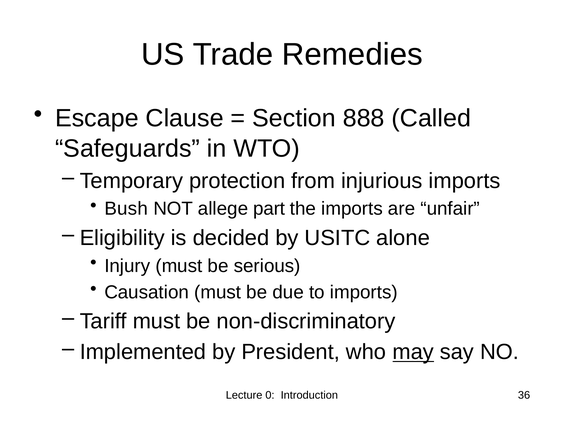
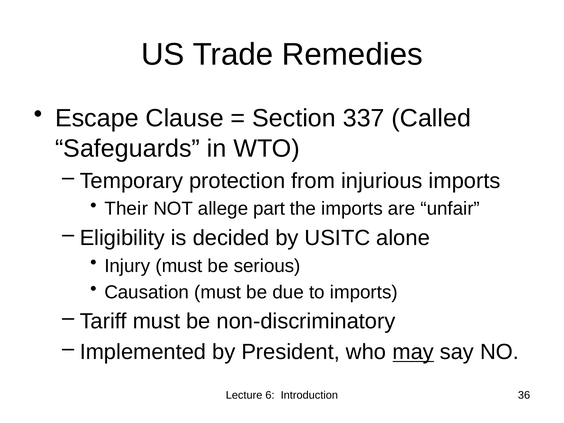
888: 888 -> 337
Bush: Bush -> Their
0: 0 -> 6
